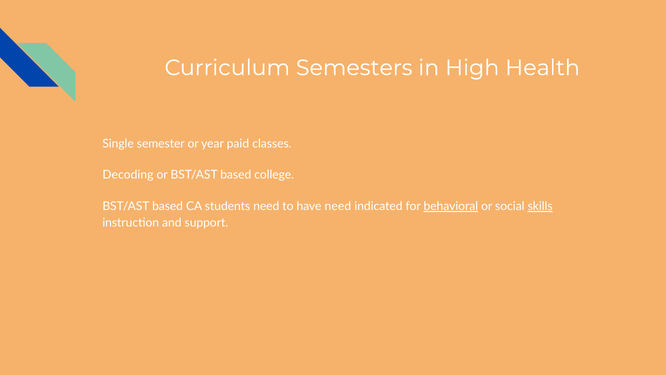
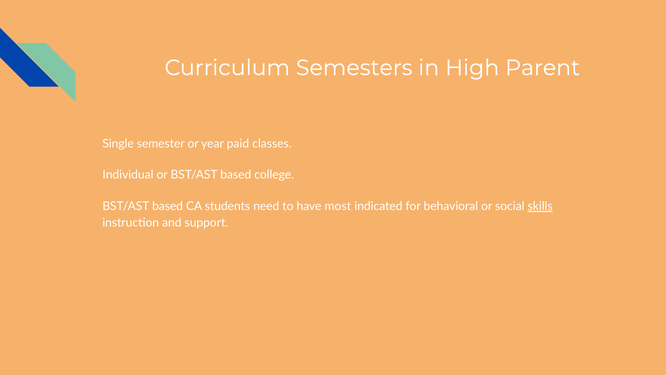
Health: Health -> Parent
Decoding: Decoding -> Individual
have need: need -> most
behavioral underline: present -> none
